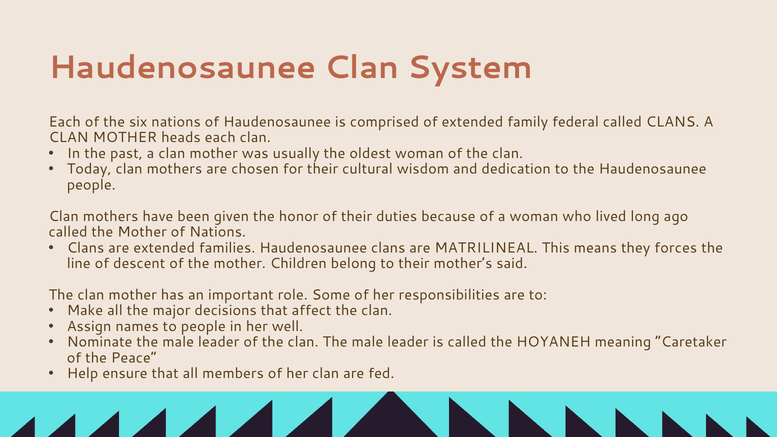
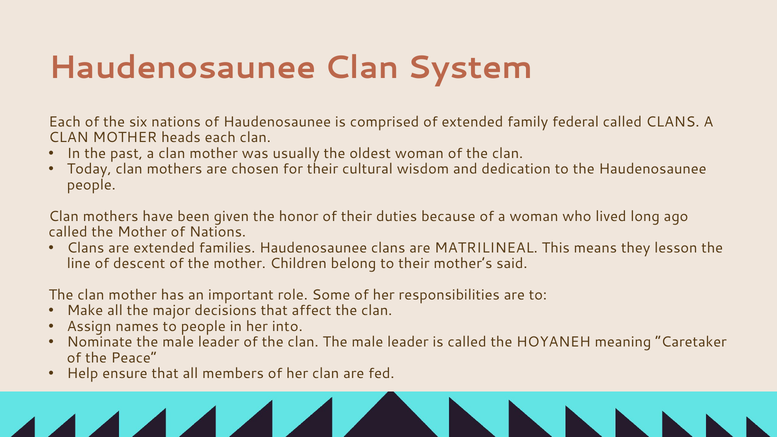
forces: forces -> lesson
well: well -> into
